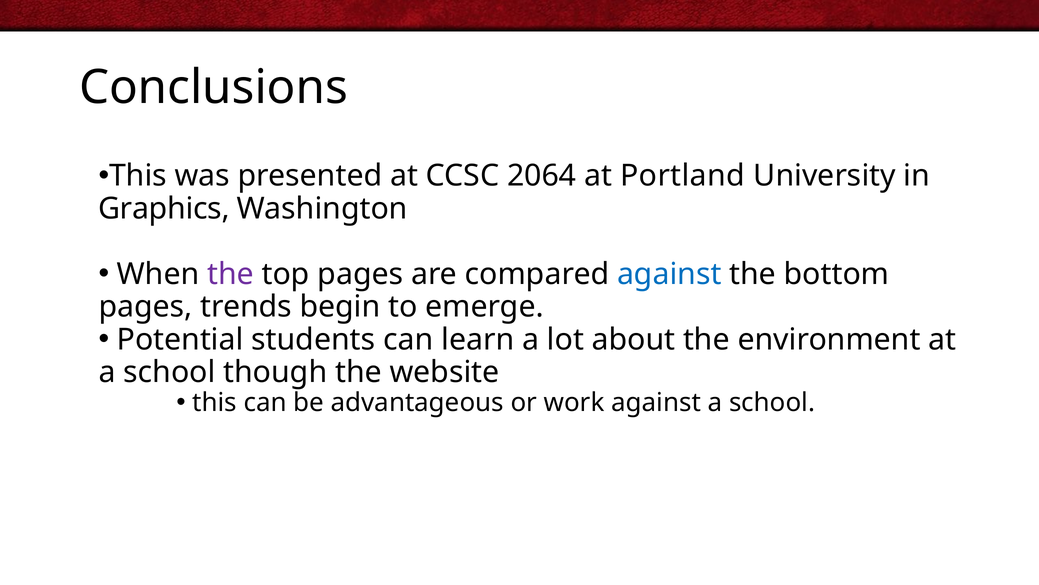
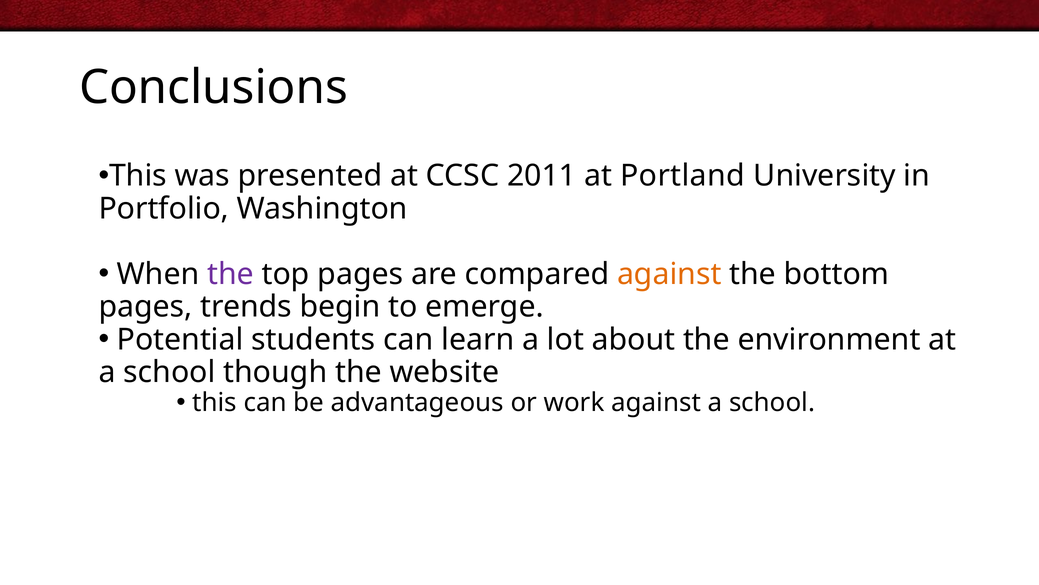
2064: 2064 -> 2011
Graphics: Graphics -> Portfolio
against at (669, 274) colour: blue -> orange
